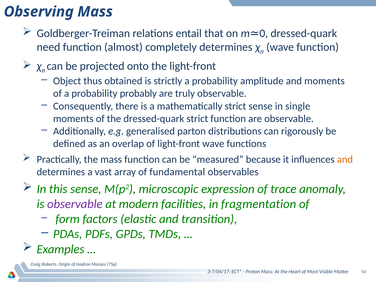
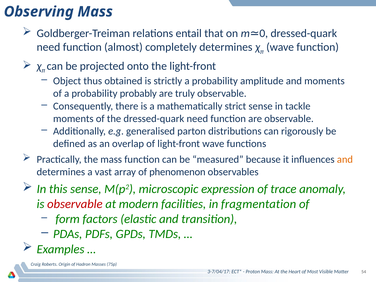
single: single -> tackle
the dressed-quark strict: strict -> need
fundamental: fundamental -> phenomenon
observable at (75, 204) colour: purple -> red
